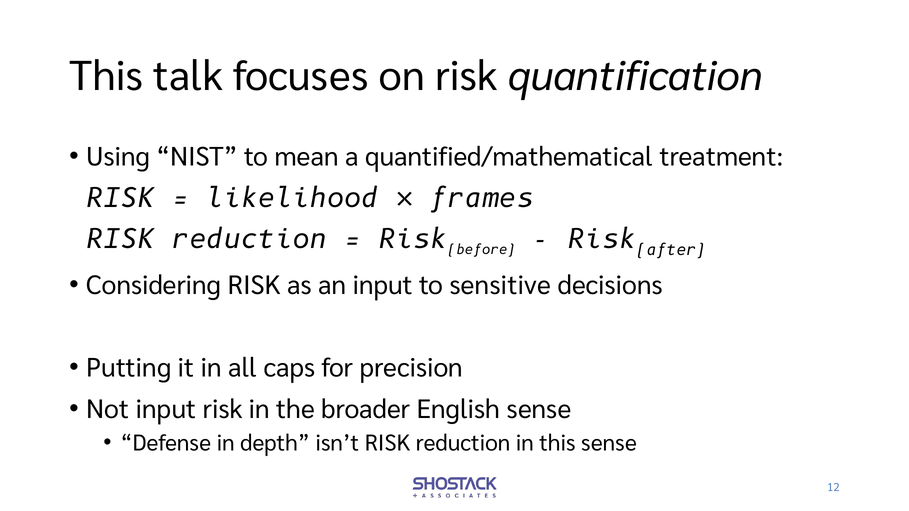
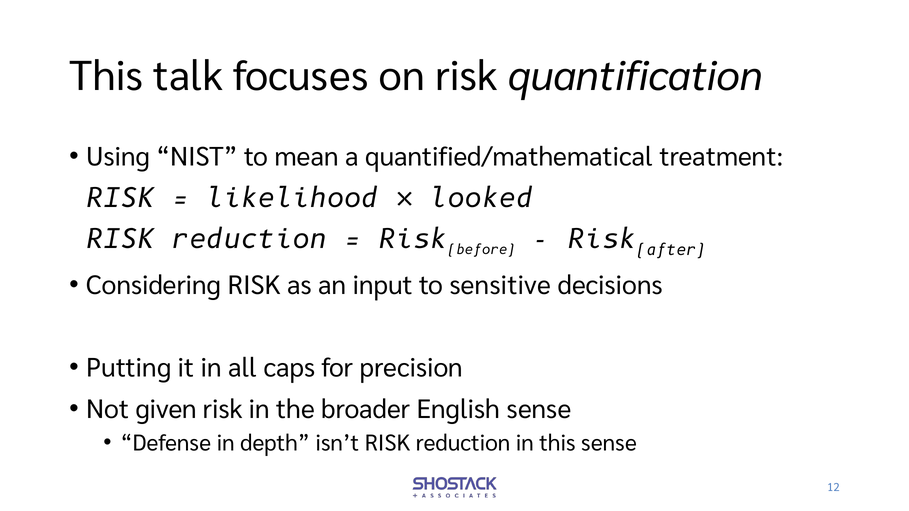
frames: frames -> looked
Not input: input -> given
